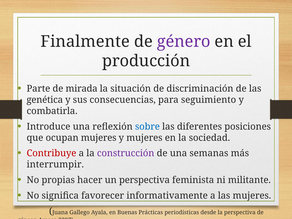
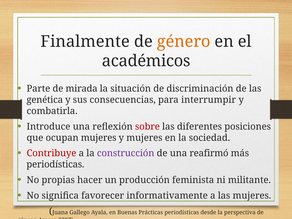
género colour: purple -> orange
producción: producción -> académicos
seguimiento: seguimiento -> interrumpir
sobre colour: blue -> red
semanas: semanas -> reafirmó
interrumpir at (55, 164): interrumpir -> periodísticas
un perspectiva: perspectiva -> producción
